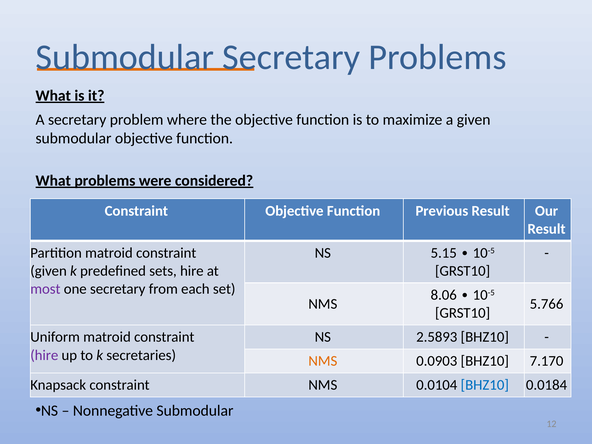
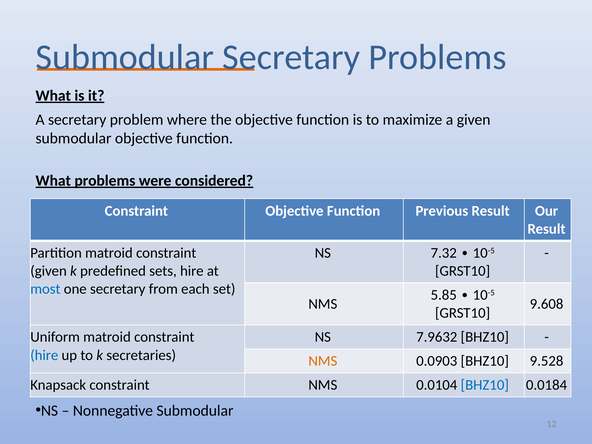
5.15: 5.15 -> 7.32
most colour: purple -> blue
8.06: 8.06 -> 5.85
5.766: 5.766 -> 9.608
2.5893: 2.5893 -> 7.9632
hire at (44, 355) colour: purple -> blue
7.170: 7.170 -> 9.528
